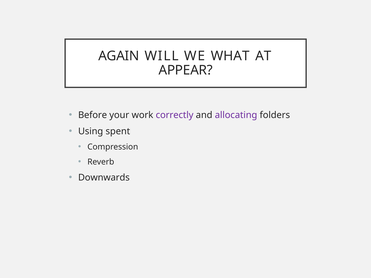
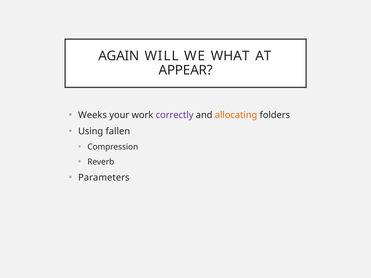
Before: Before -> Weeks
allocating colour: purple -> orange
spent: spent -> fallen
Downwards: Downwards -> Parameters
